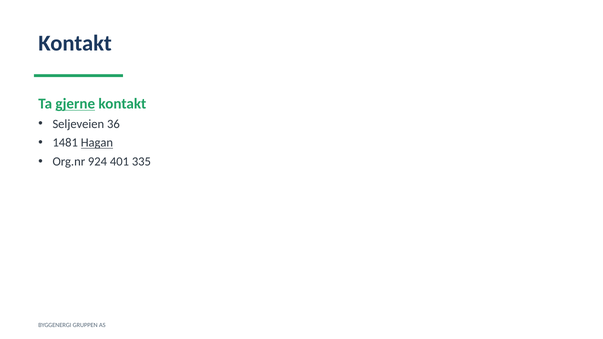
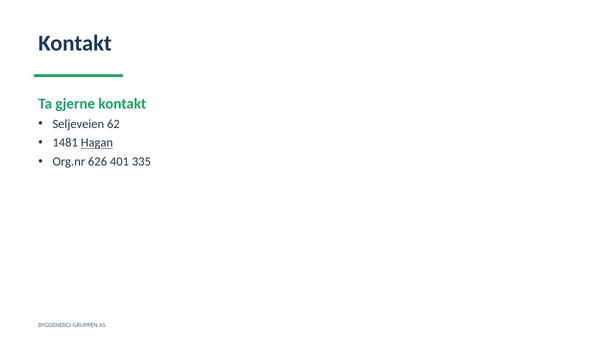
gjerne underline: present -> none
36: 36 -> 62
924: 924 -> 626
